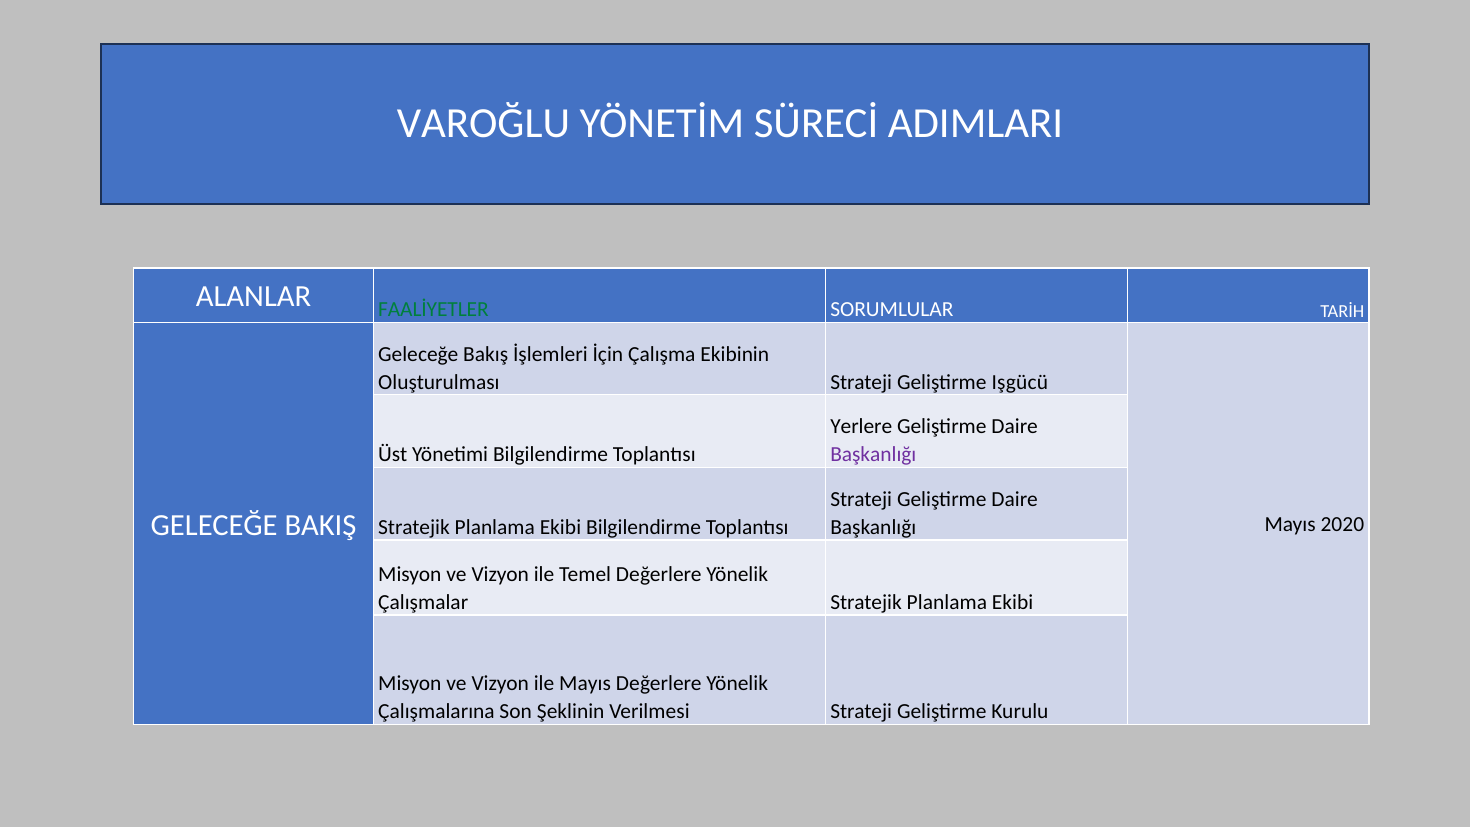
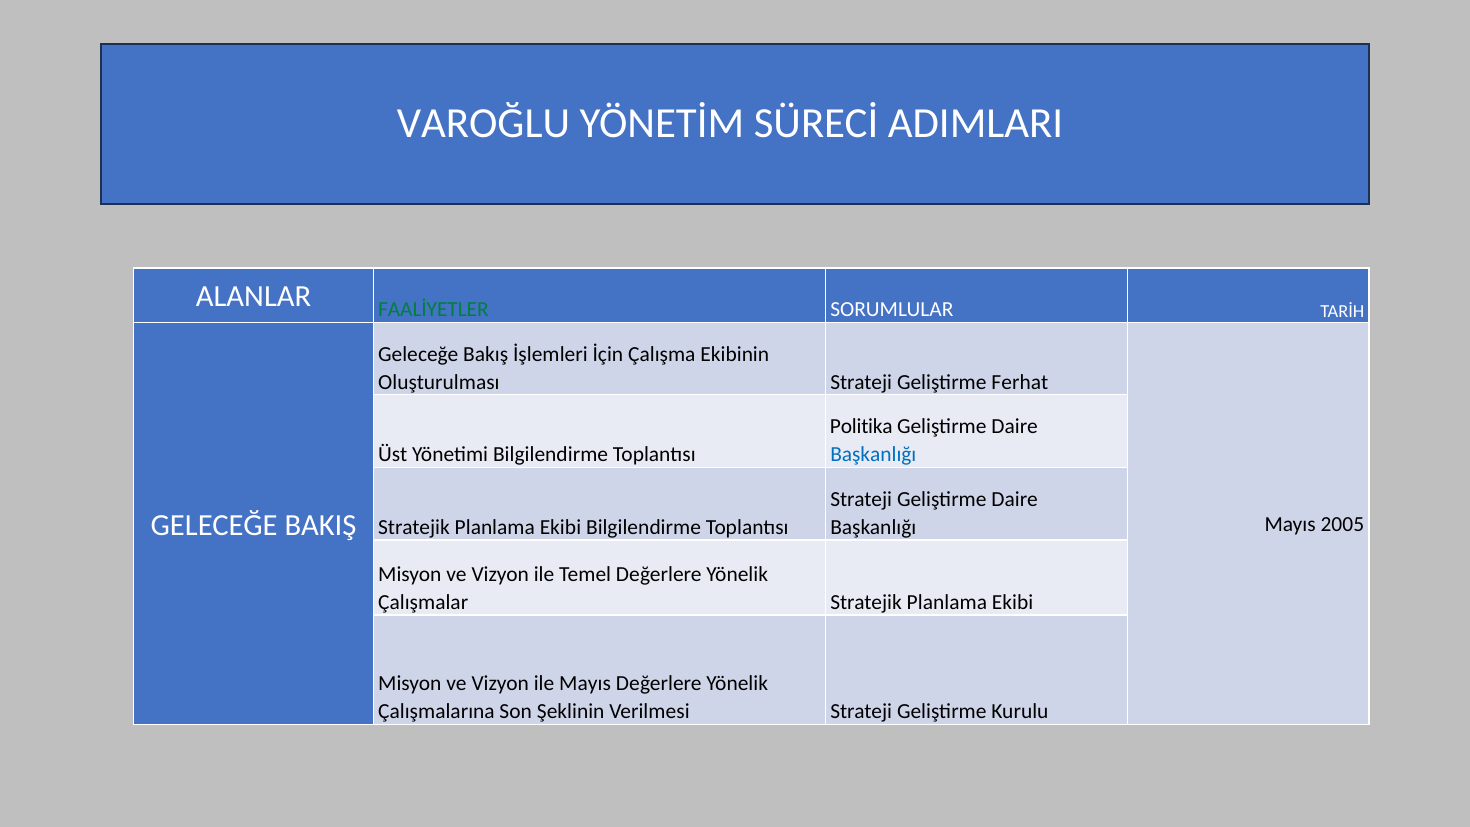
Işgücü: Işgücü -> Ferhat
Yerlere: Yerlere -> Politika
Başkanlığı at (873, 454) colour: purple -> blue
2020: 2020 -> 2005
